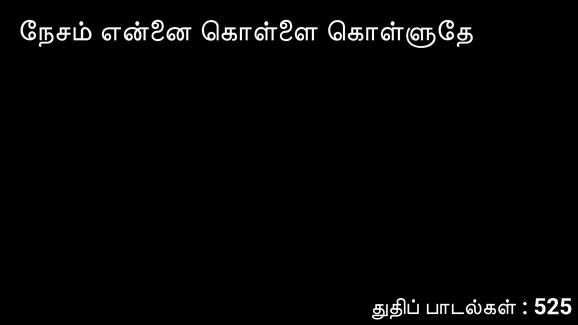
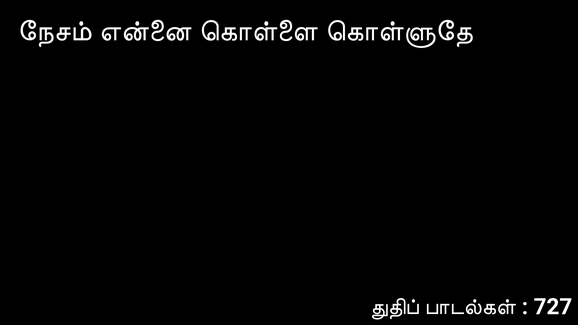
525: 525 -> 727
